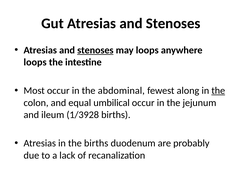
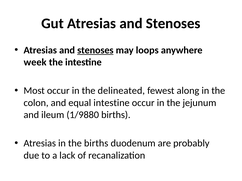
loops at (35, 62): loops -> week
abdominal: abdominal -> delineated
the at (218, 91) underline: present -> none
equal umbilical: umbilical -> intestine
1/3928: 1/3928 -> 1/9880
